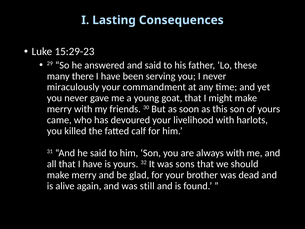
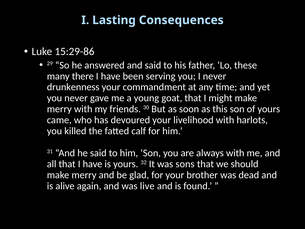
15:29-23: 15:29-23 -> 15:29-86
miraculously: miraculously -> drunkenness
still: still -> live
